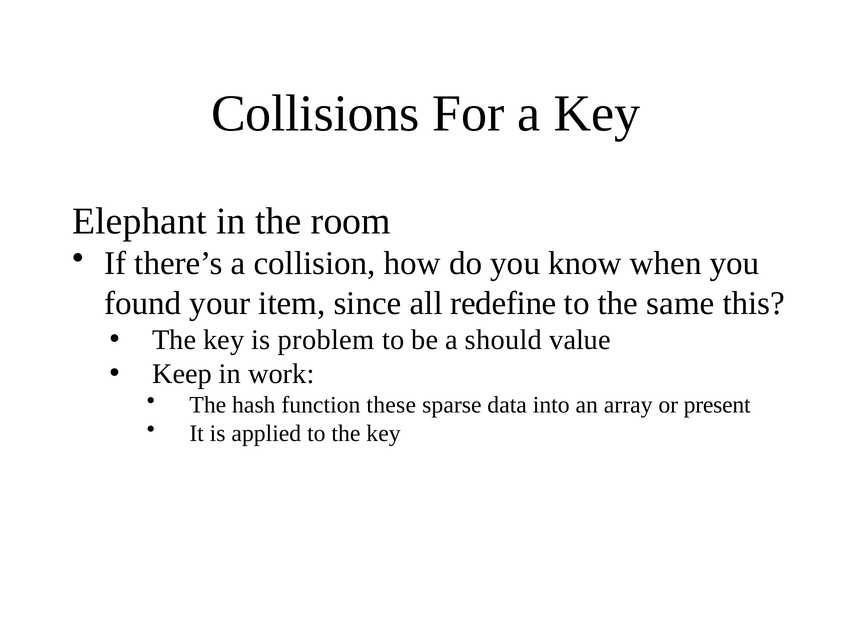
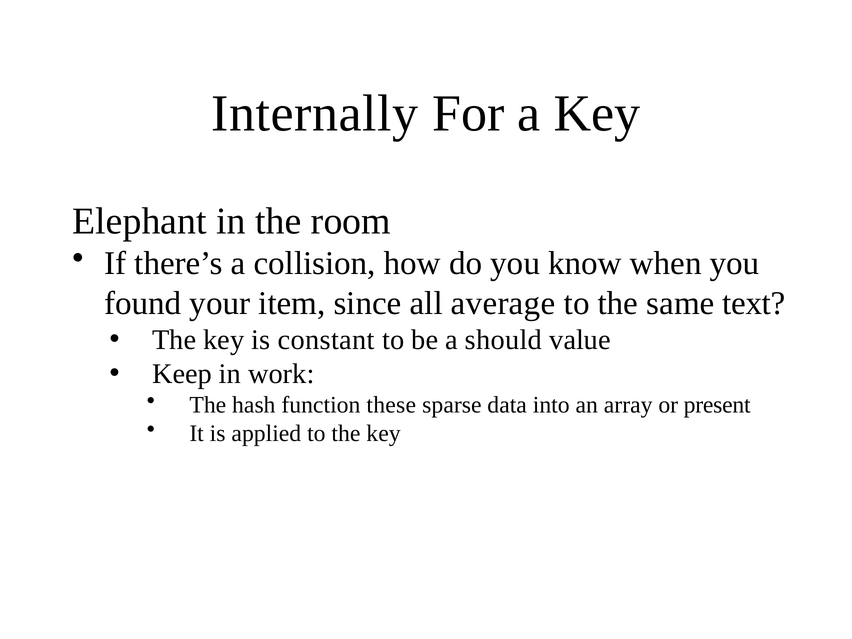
Collisions: Collisions -> Internally
redefine: redefine -> average
this: this -> text
problem: problem -> constant
